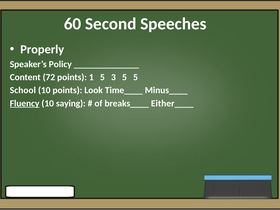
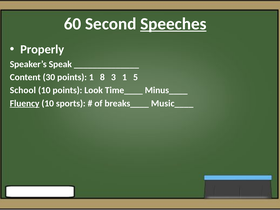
Speeches underline: none -> present
Policy: Policy -> Speak
72: 72 -> 30
1 5: 5 -> 8
3 5: 5 -> 1
saying: saying -> sports
Either____: Either____ -> Music____
